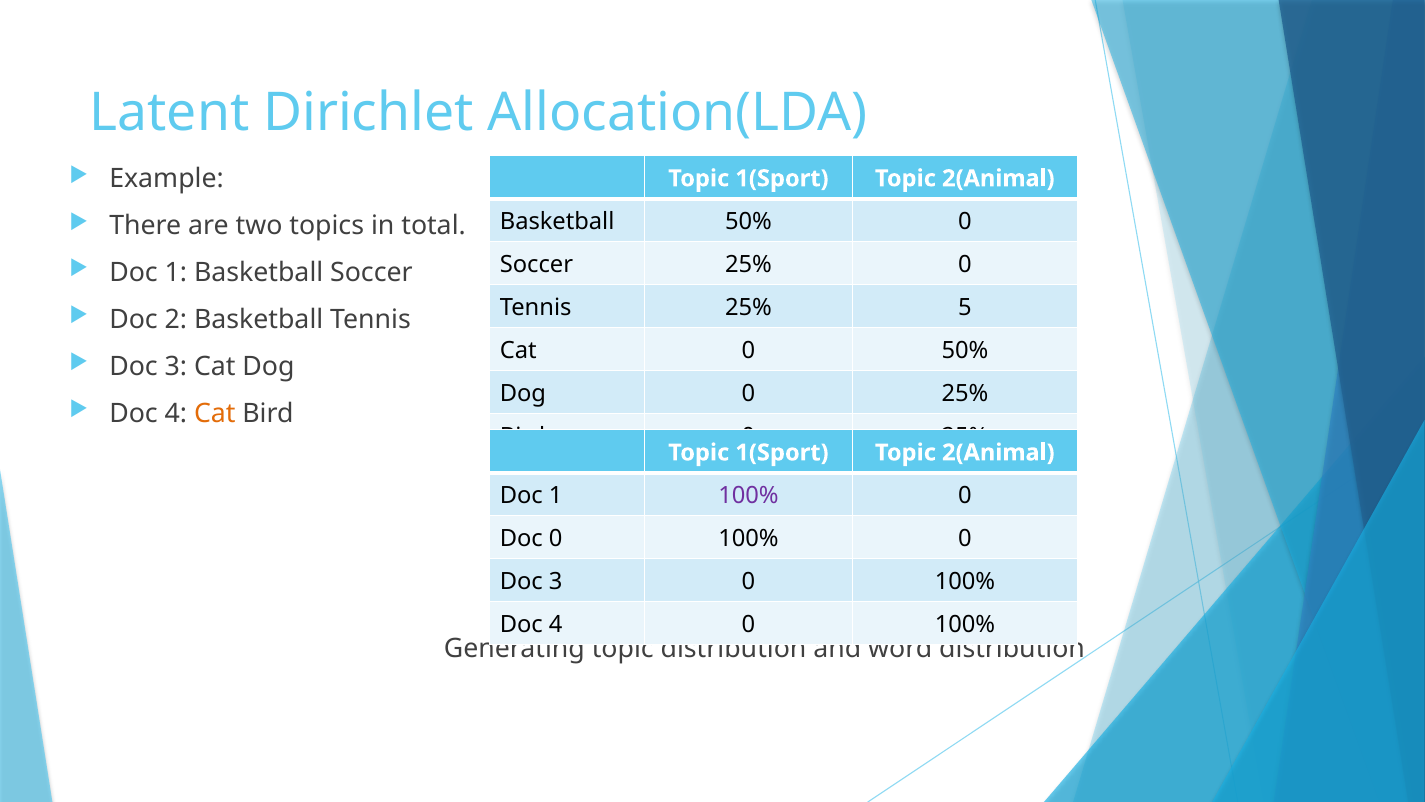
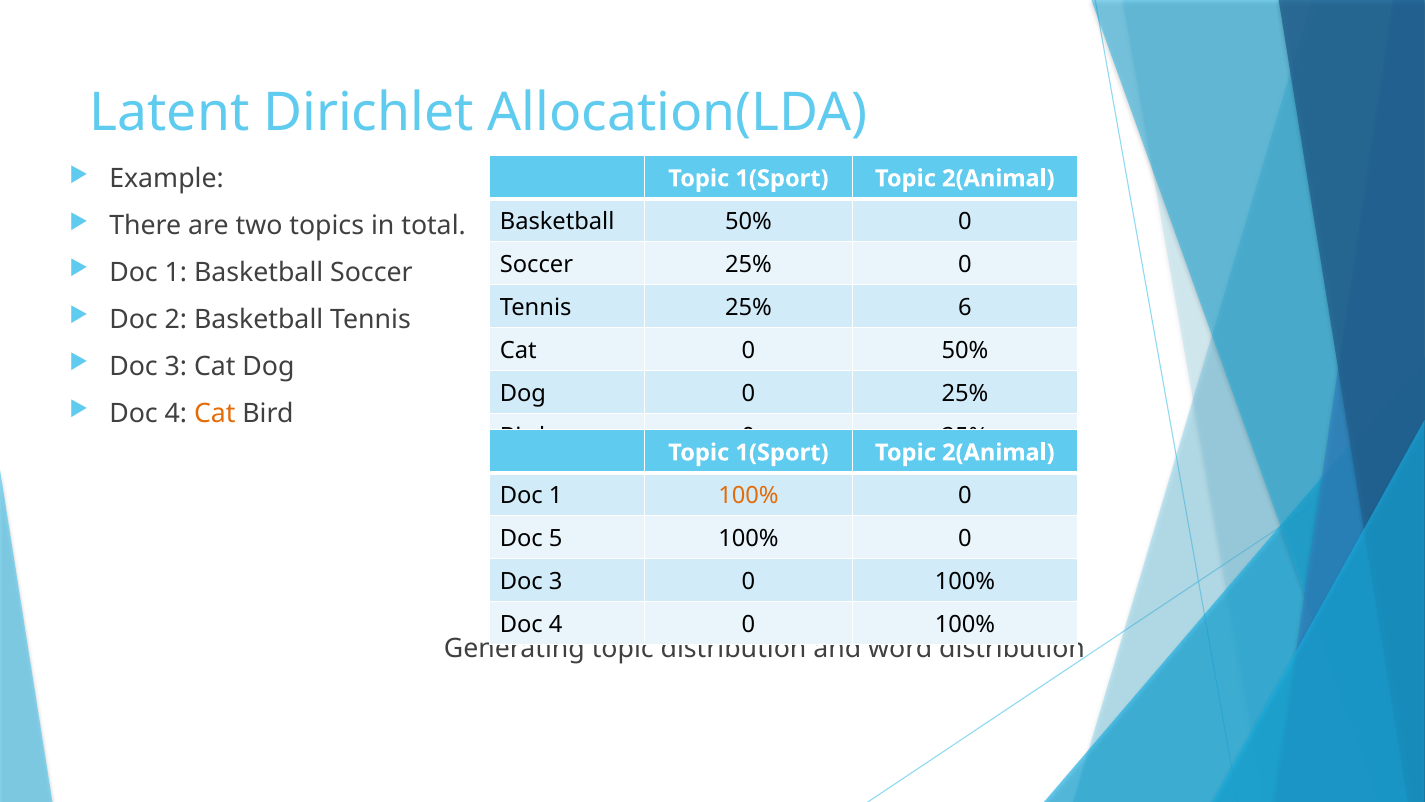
5: 5 -> 6
100% at (749, 495) colour: purple -> orange
Doc 0: 0 -> 5
